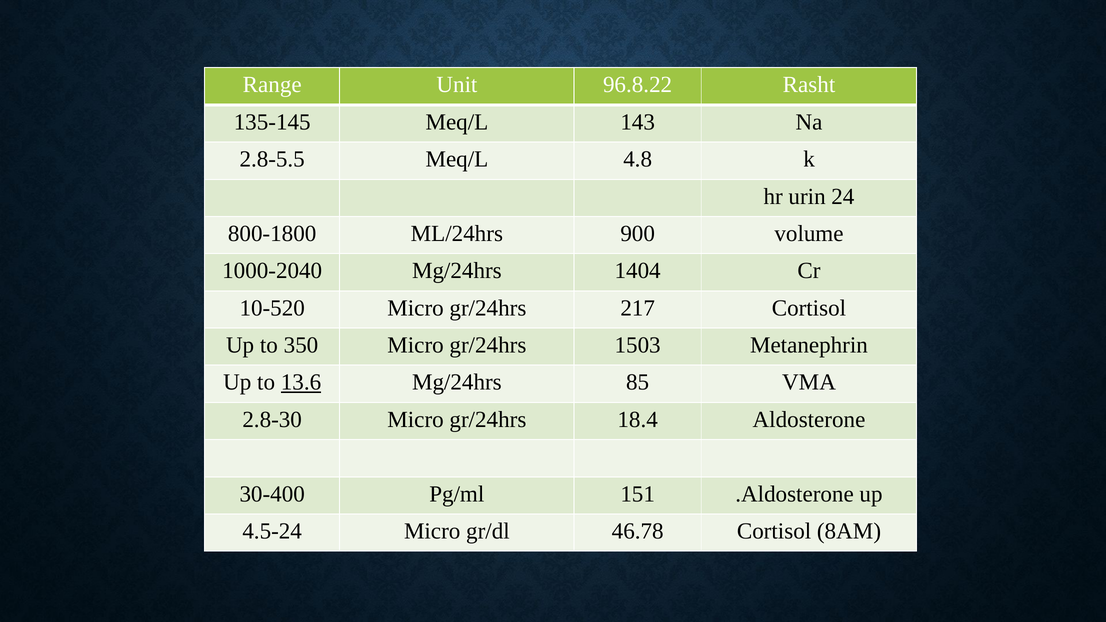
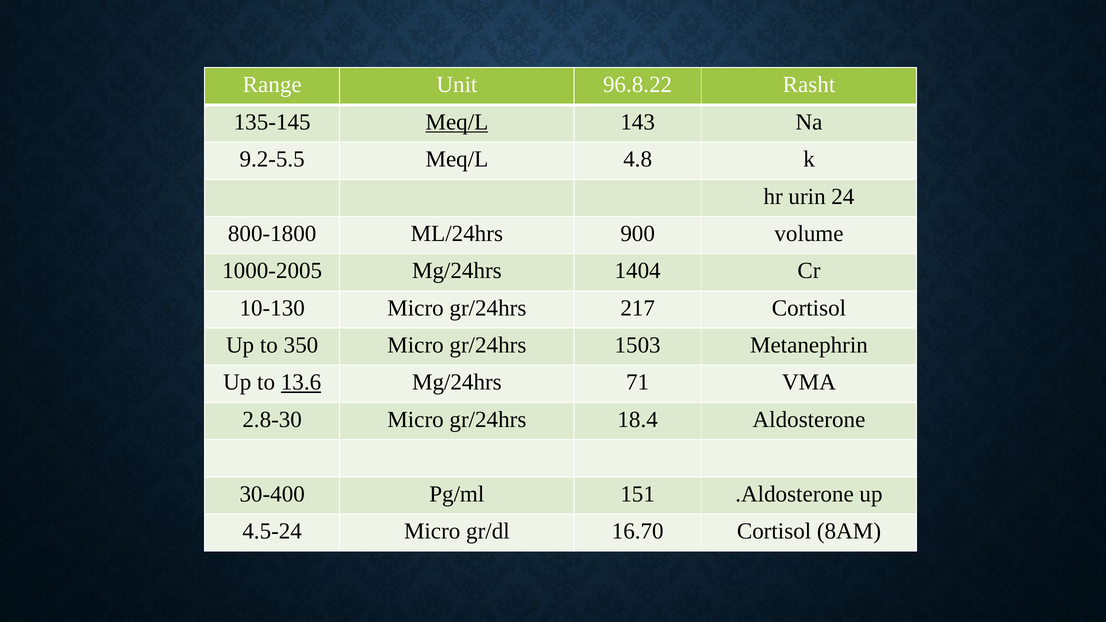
Meq/L at (457, 122) underline: none -> present
2.8-5.5: 2.8-5.5 -> 9.2-5.5
1000-2040: 1000-2040 -> 1000-2005
10-520: 10-520 -> 10-130
85: 85 -> 71
46.78: 46.78 -> 16.70
